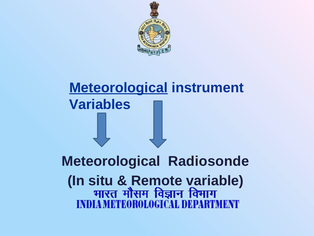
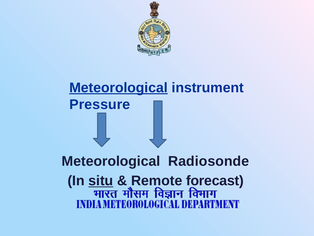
Variables: Variables -> Pressure
situ underline: none -> present
variable: variable -> forecast
